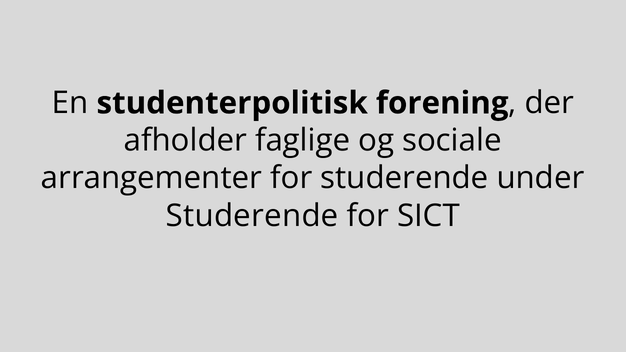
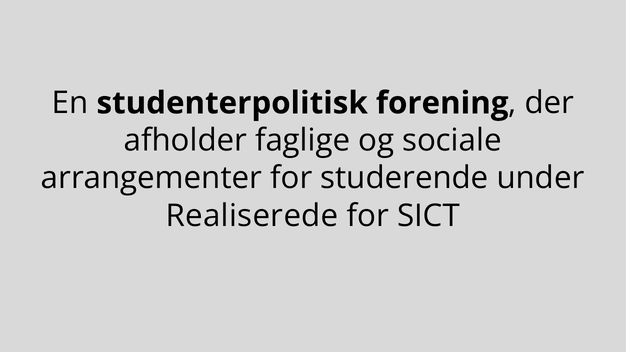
Studerende at (252, 216): Studerende -> Realiserede
